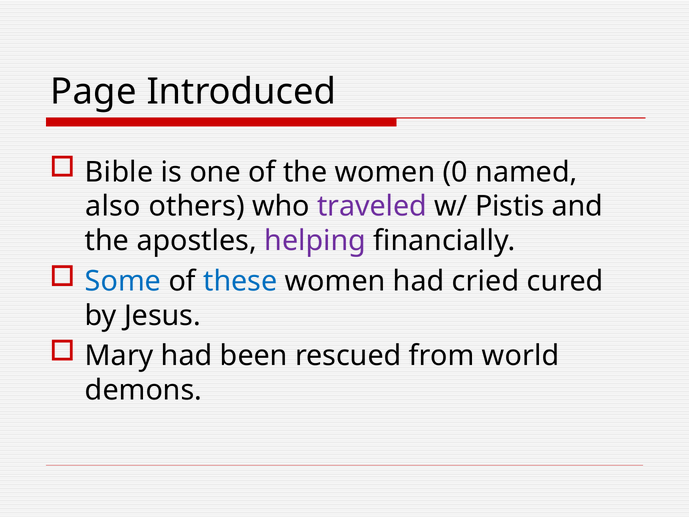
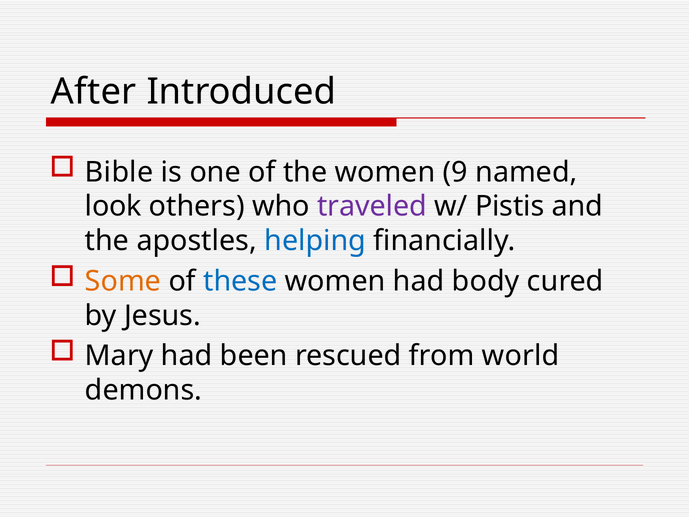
Page: Page -> After
0: 0 -> 9
also: also -> look
helping colour: purple -> blue
Some colour: blue -> orange
cried: cried -> body
